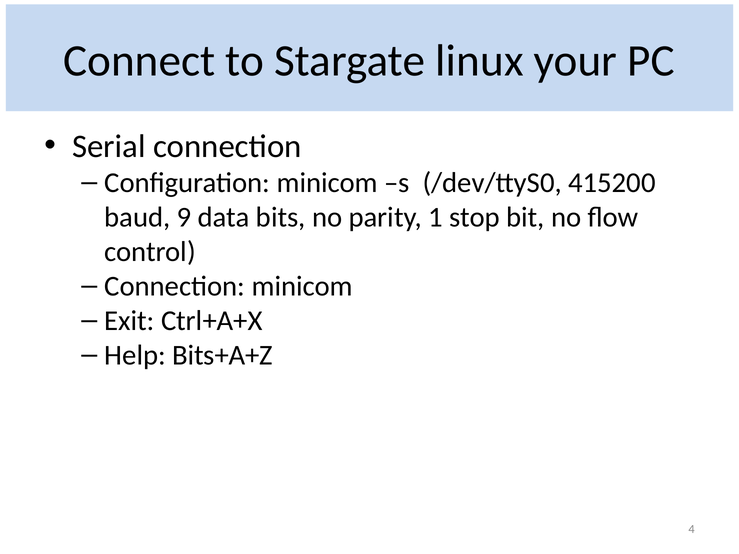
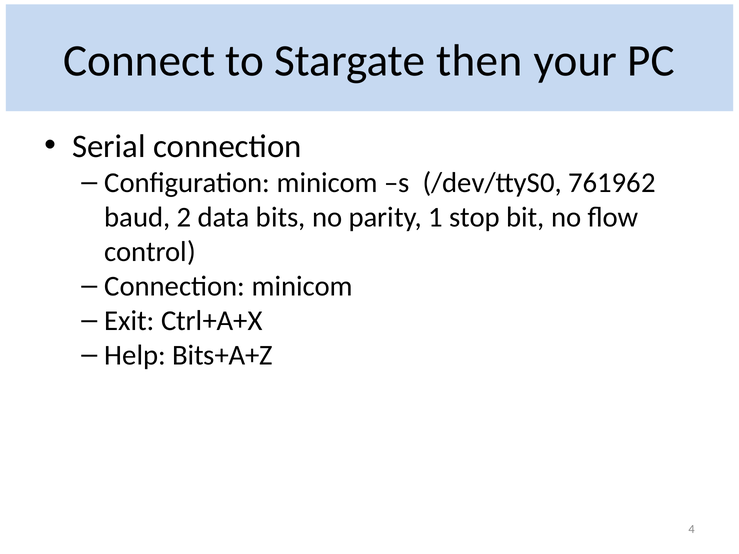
linux: linux -> then
415200: 415200 -> 761962
9: 9 -> 2
